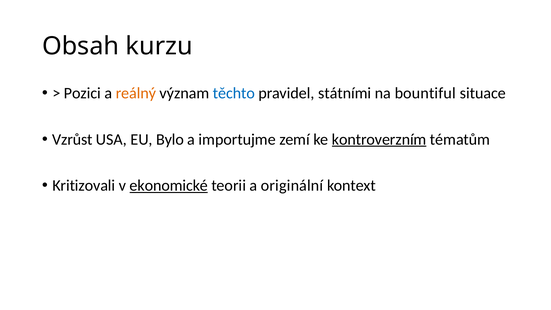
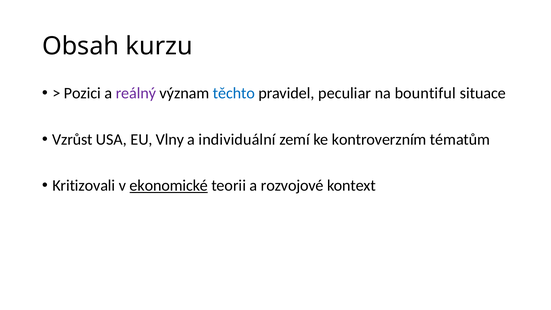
reálný colour: orange -> purple
státními: státními -> peculiar
Bylo: Bylo -> Vlny
importujme: importujme -> individuální
kontroverzním underline: present -> none
originální: originální -> rozvojové
